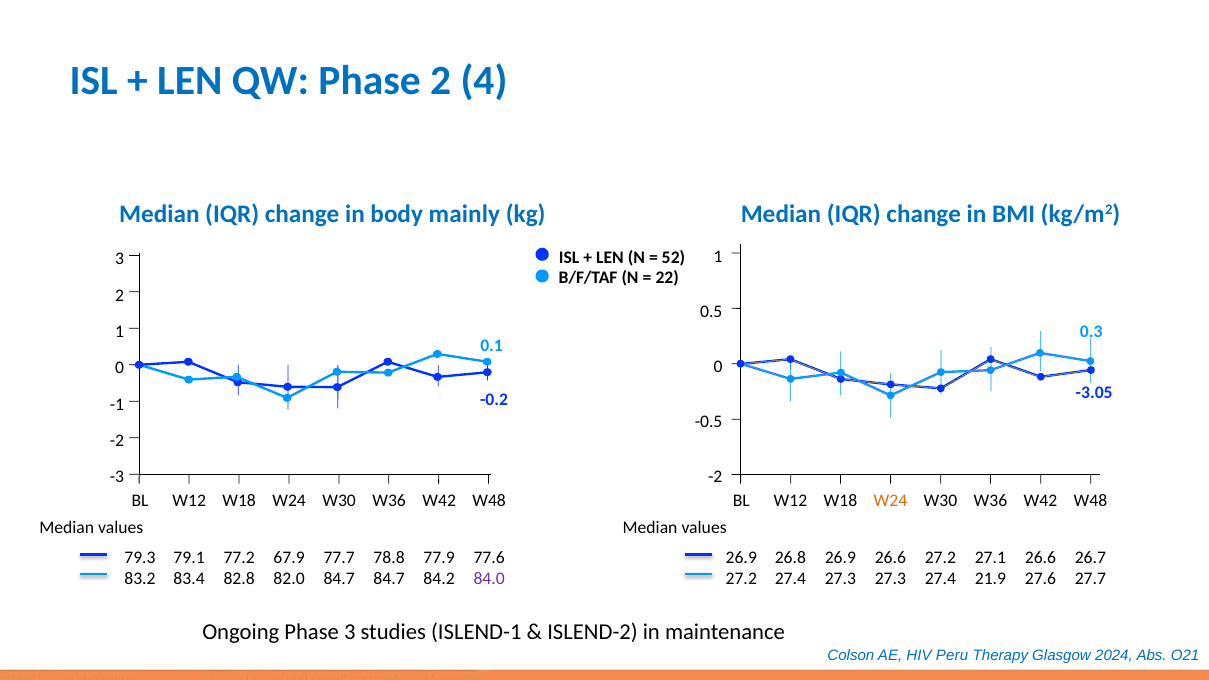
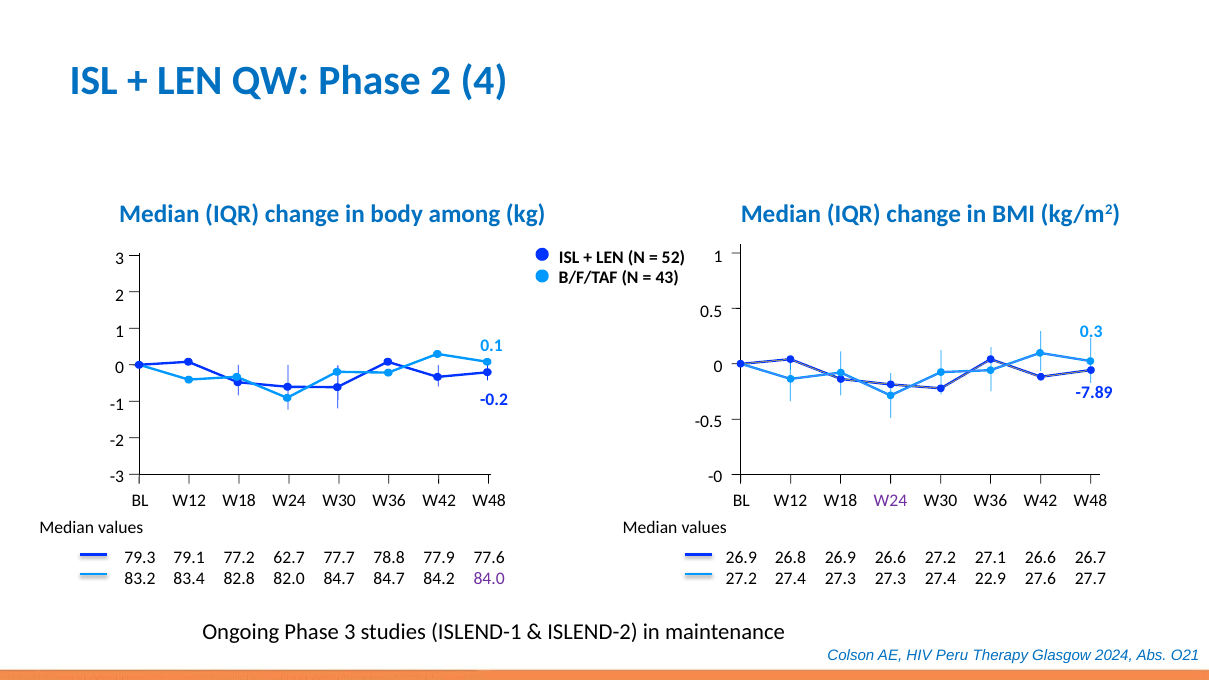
mainly: mainly -> among
22: 22 -> 43
-3.05: -3.05 -> -7.89
-2 at (715, 477): -2 -> -0
W24 at (890, 500) colour: orange -> purple
67.9: 67.9 -> 62.7
21.9: 21.9 -> 22.9
